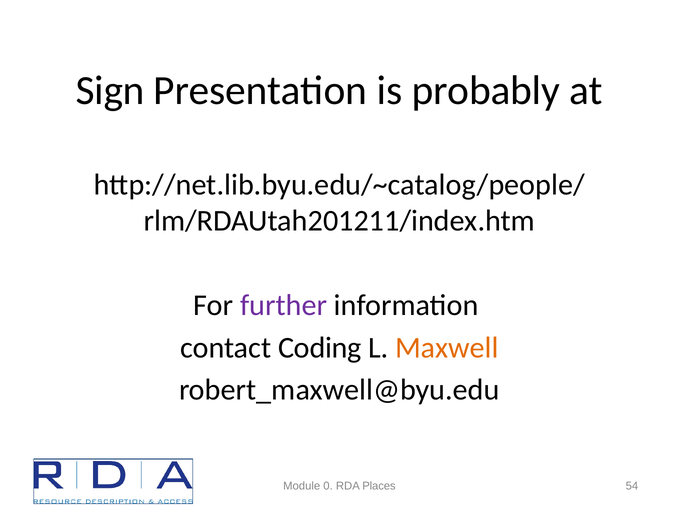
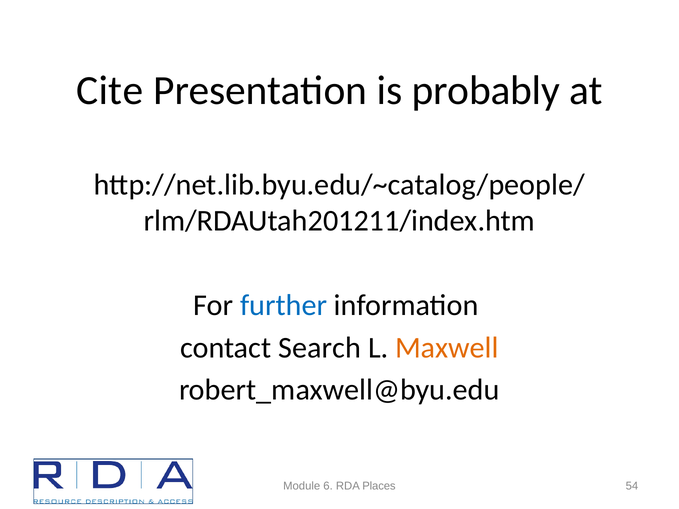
Sign: Sign -> Cite
further colour: purple -> blue
Coding: Coding -> Search
0: 0 -> 6
